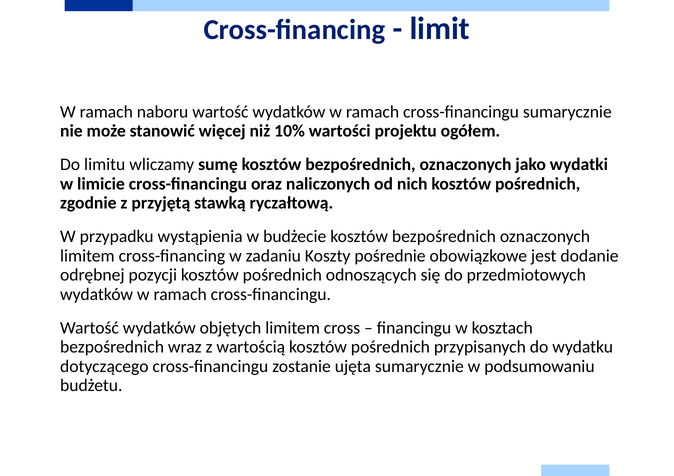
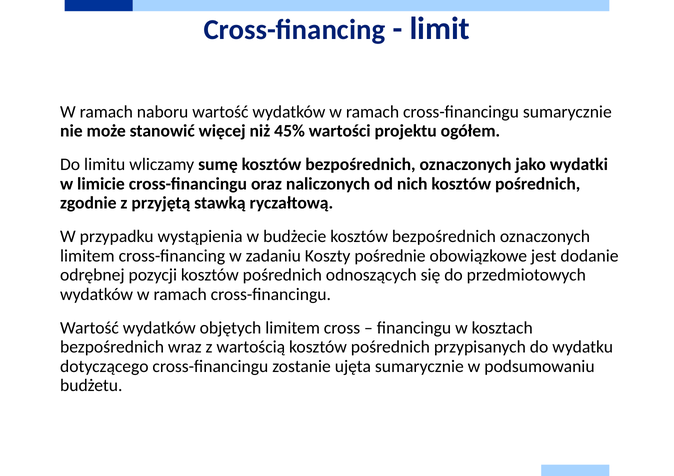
10%: 10% -> 45%
